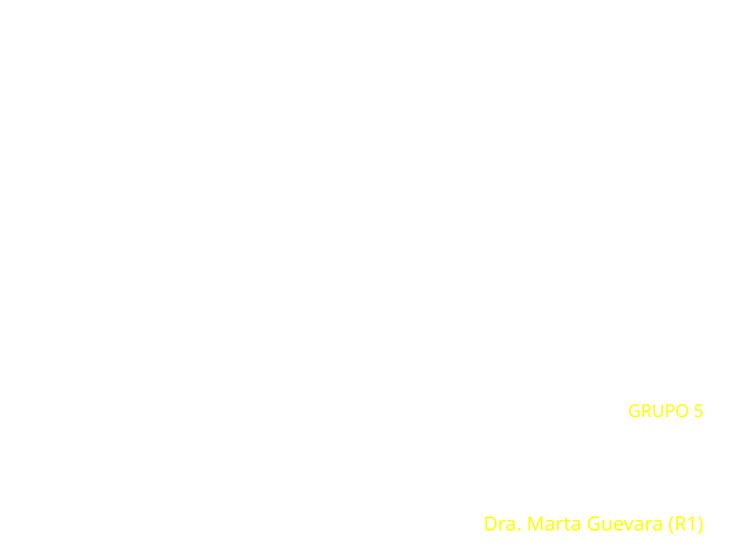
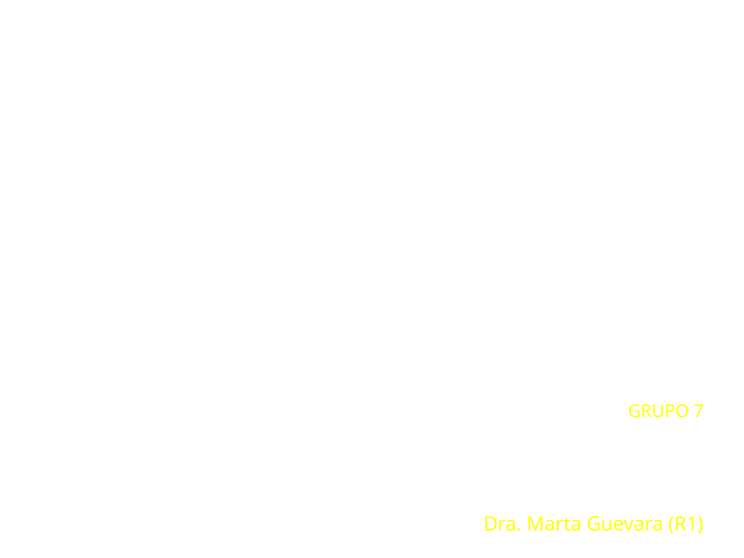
5: 5 -> 7
